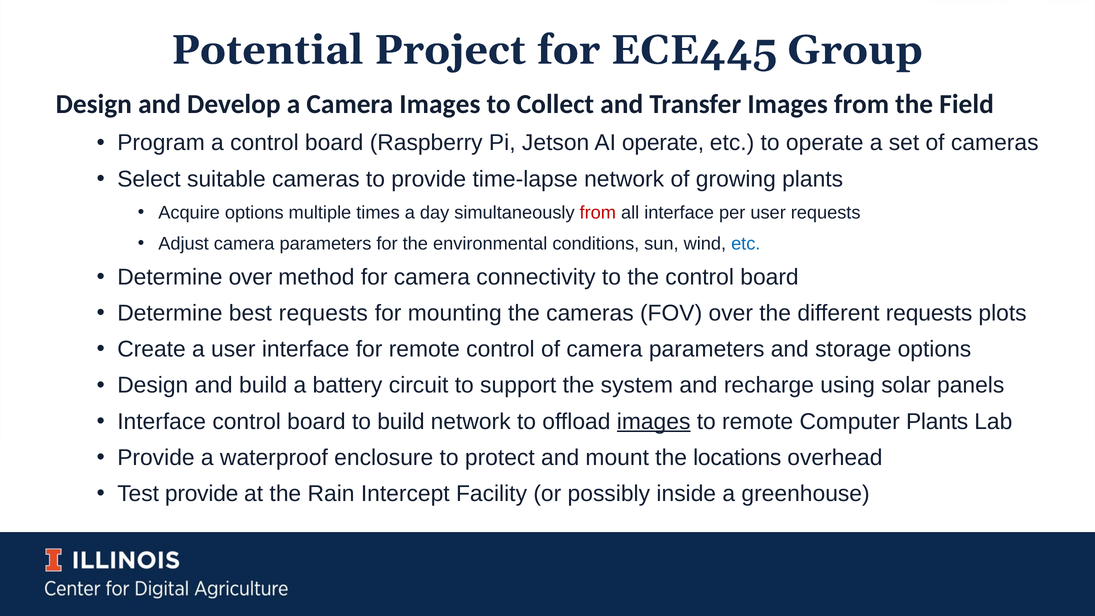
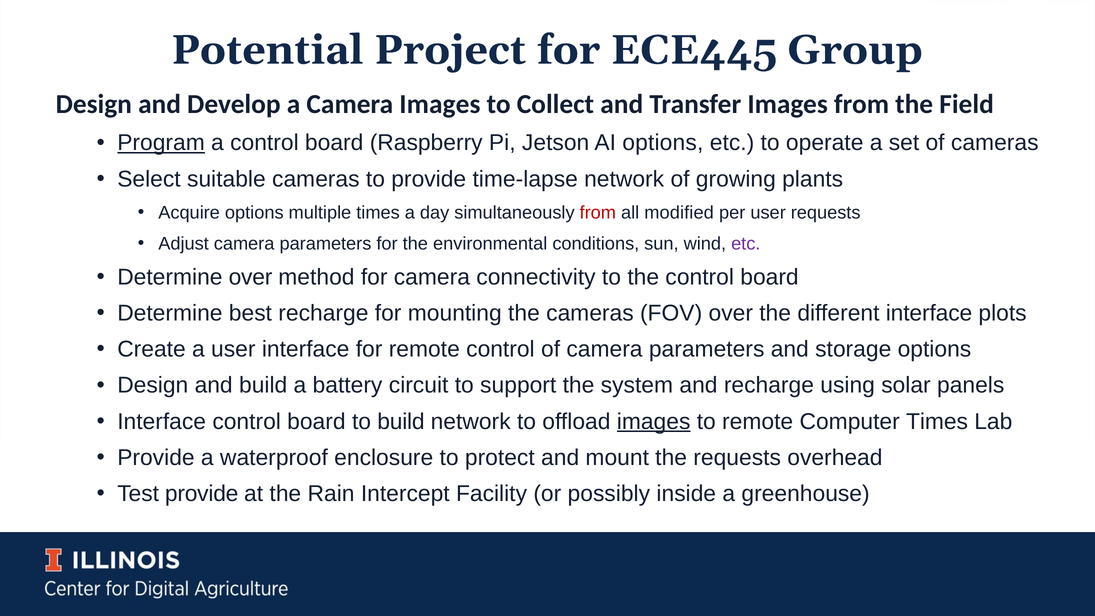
Program underline: none -> present
AI operate: operate -> options
all interface: interface -> modified
etc at (746, 244) colour: blue -> purple
best requests: requests -> recharge
different requests: requests -> interface
Computer Plants: Plants -> Times
the locations: locations -> requests
